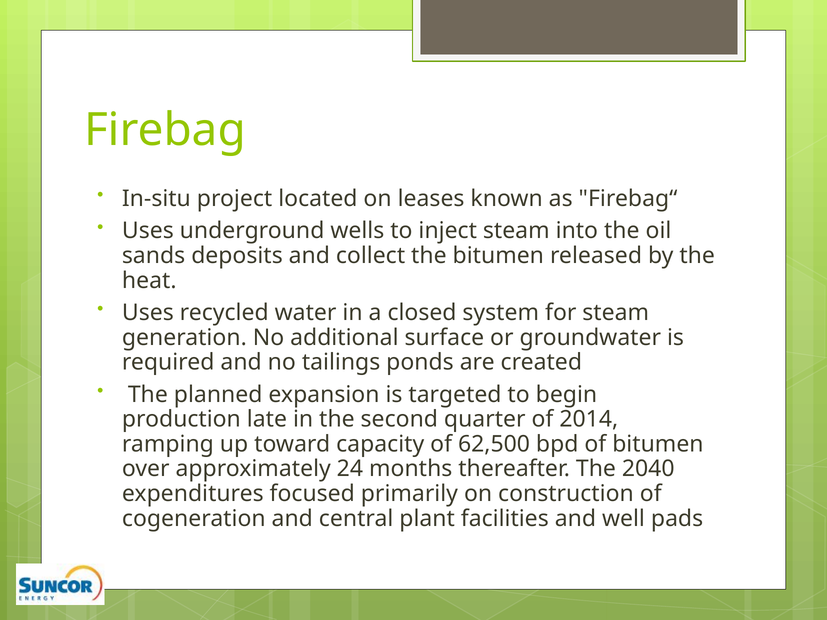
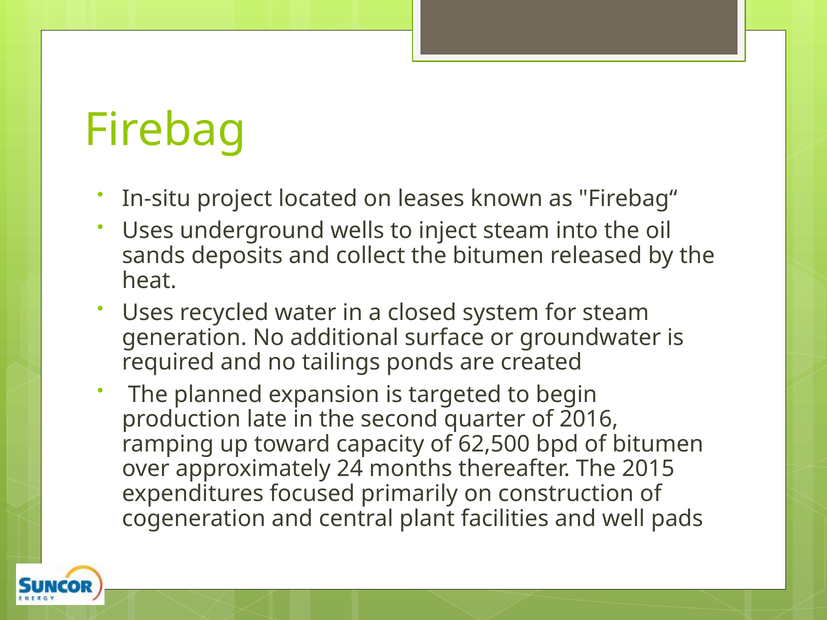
2014: 2014 -> 2016
2040: 2040 -> 2015
